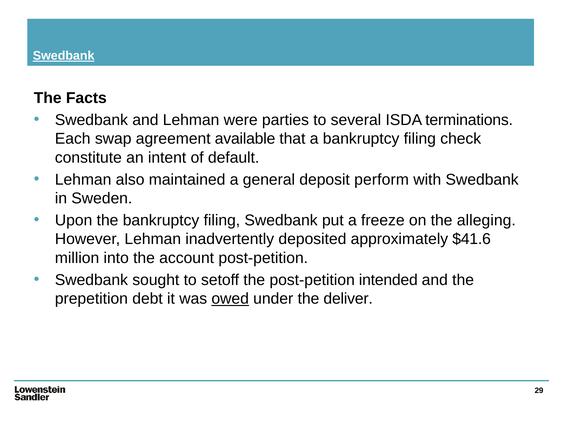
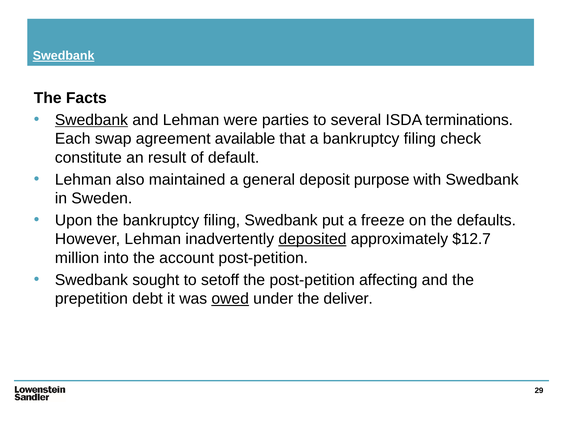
Swedbank at (91, 120) underline: none -> present
intent: intent -> result
perform: perform -> purpose
alleging: alleging -> defaults
deposited underline: none -> present
$41.6: $41.6 -> $12.7
intended: intended -> affecting
